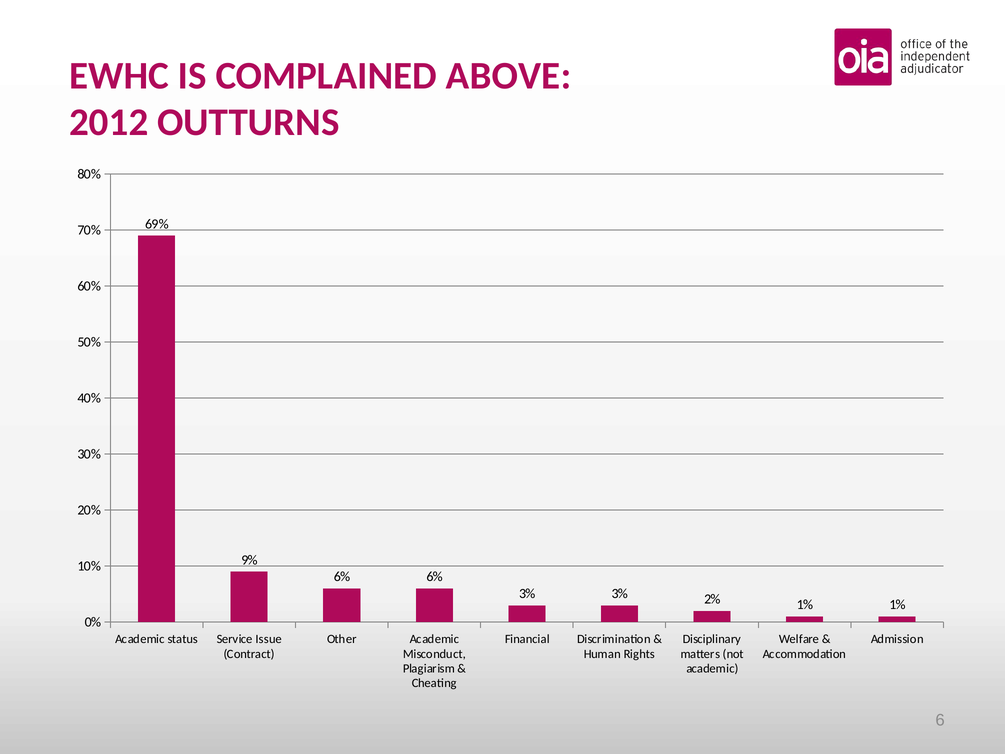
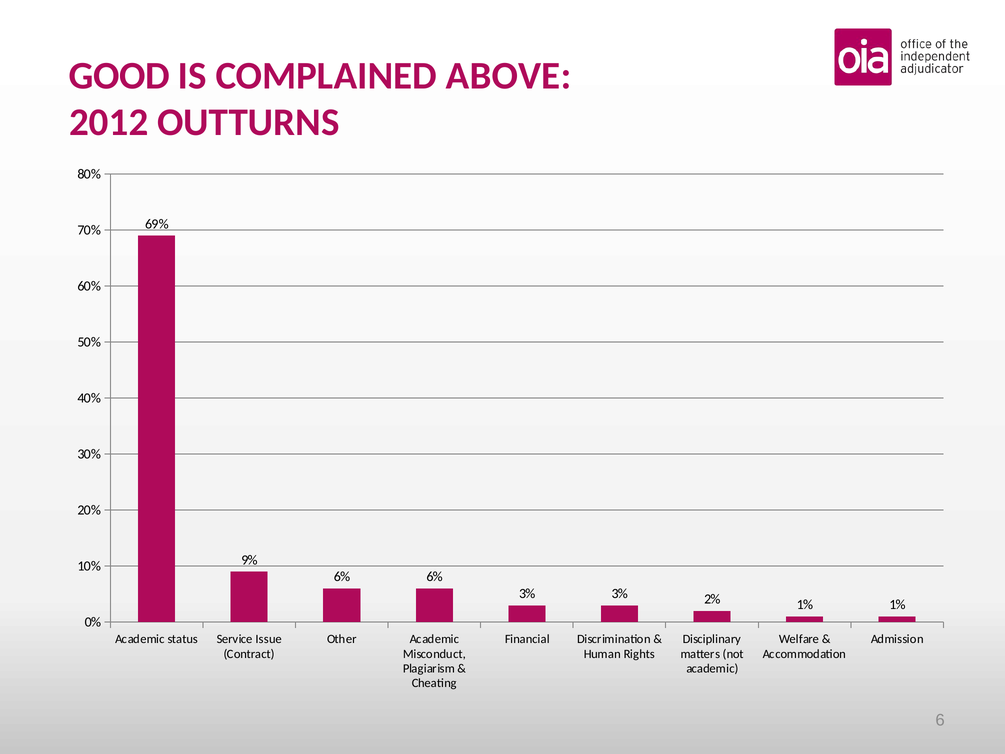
EWHC: EWHC -> GOOD
